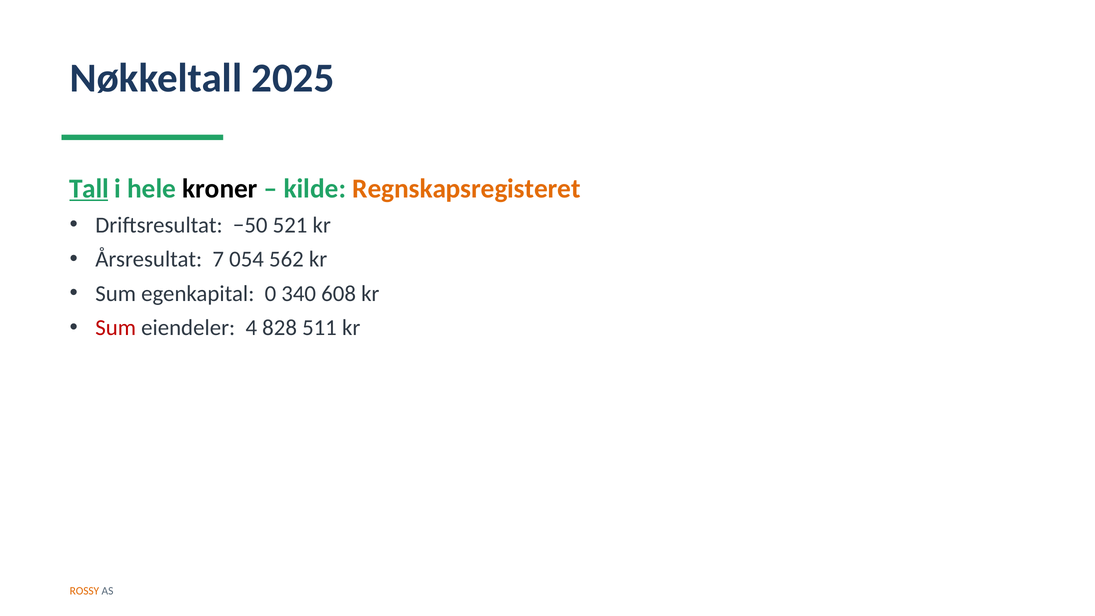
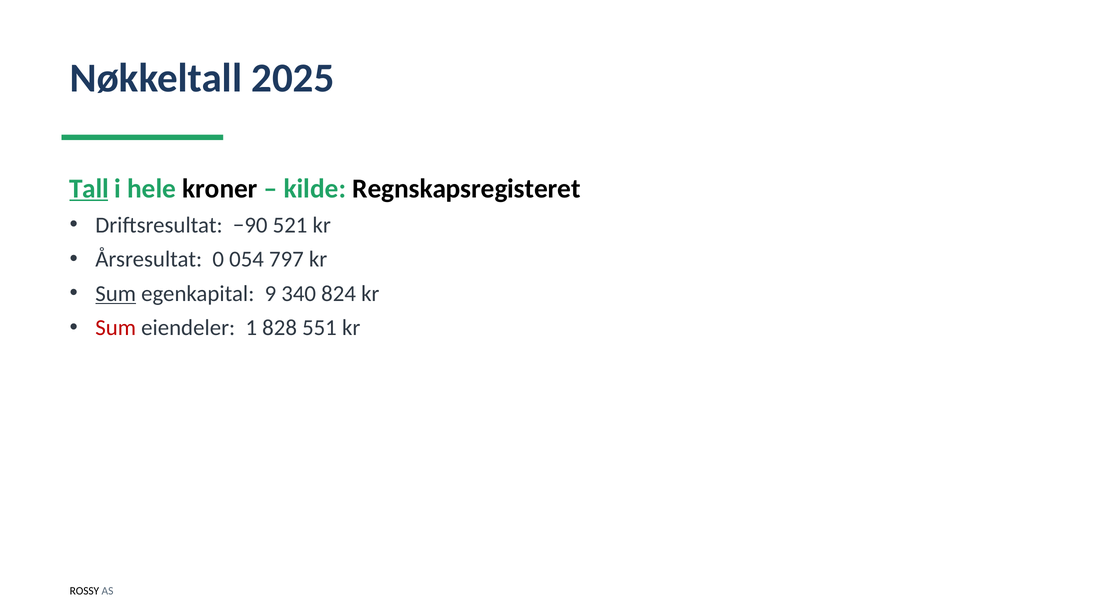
Regnskapsregisteret colour: orange -> black
−50: −50 -> −90
7: 7 -> 0
562: 562 -> 797
Sum at (116, 294) underline: none -> present
0: 0 -> 9
608: 608 -> 824
4: 4 -> 1
511: 511 -> 551
ROSSY colour: orange -> black
